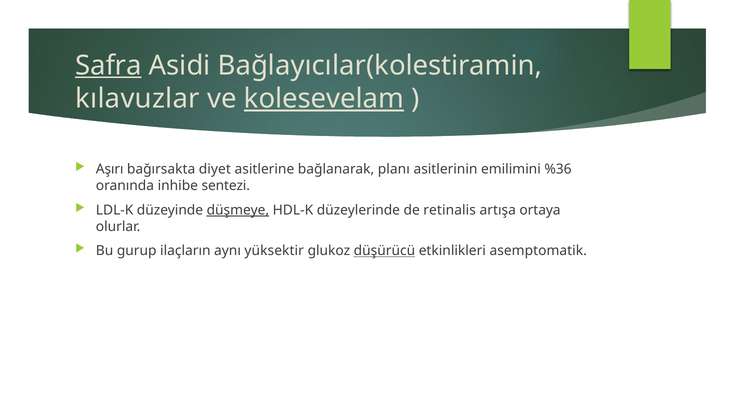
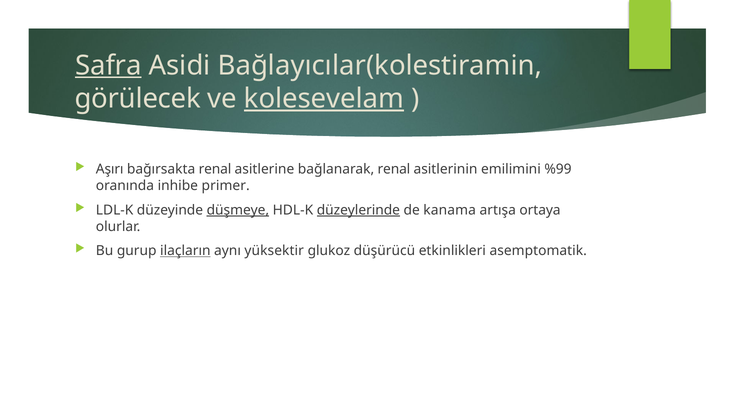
kılavuzlar: kılavuzlar -> görülecek
bağırsakta diyet: diyet -> renal
bağlanarak planı: planı -> renal
%36: %36 -> %99
sentezi: sentezi -> primer
düzeylerinde underline: none -> present
retinalis: retinalis -> kanama
ilaçların underline: none -> present
düşürücü underline: present -> none
